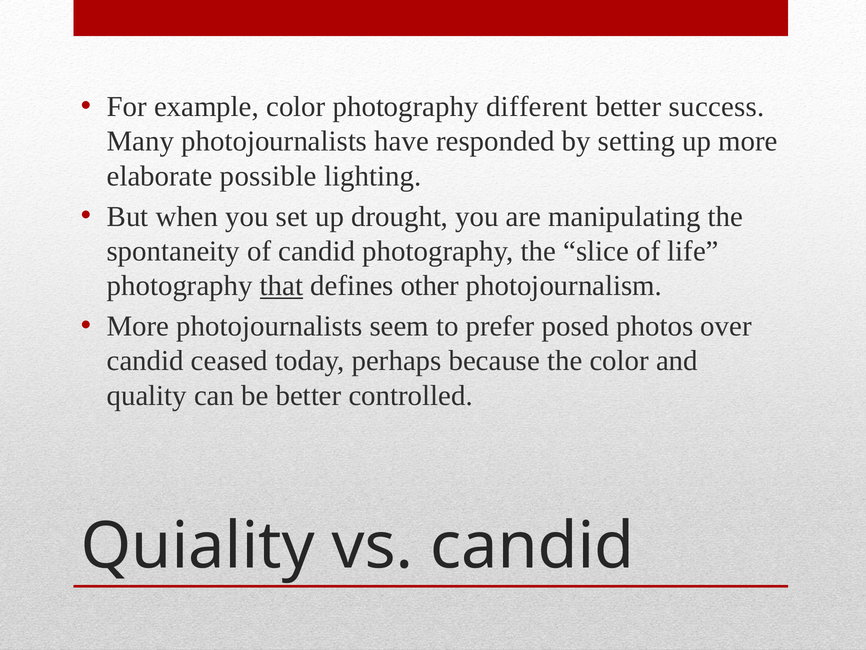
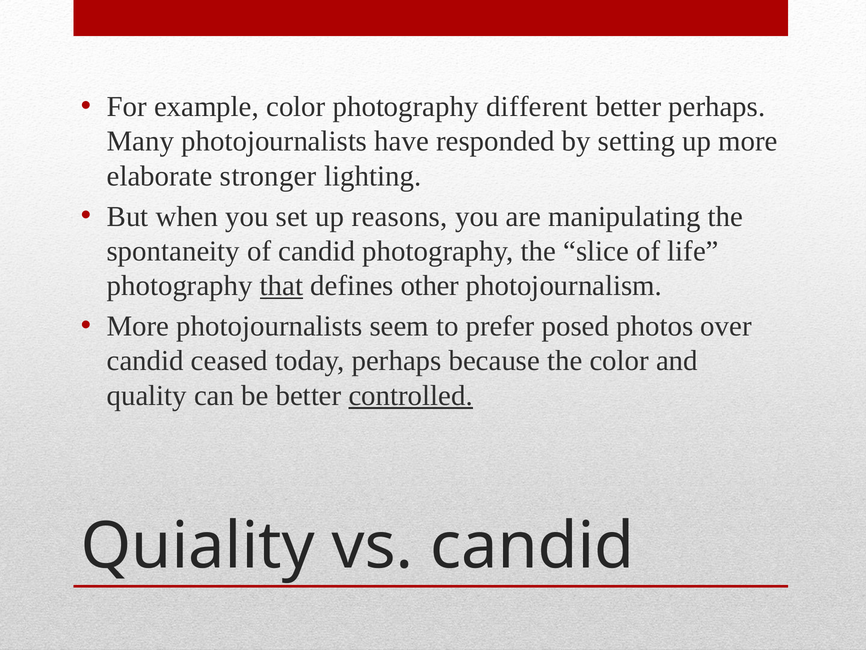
better success: success -> perhaps
possible: possible -> stronger
drought: drought -> reasons
controlled underline: none -> present
